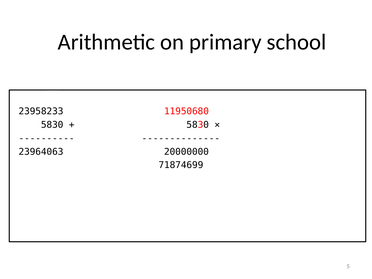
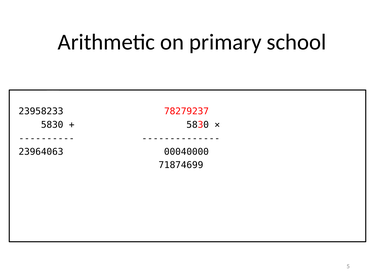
11950680: 11950680 -> 78279237
20000000: 20000000 -> 00040000
